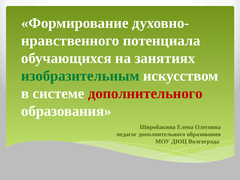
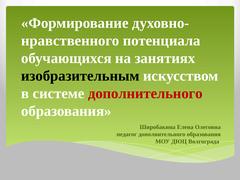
изобразительным colour: green -> black
